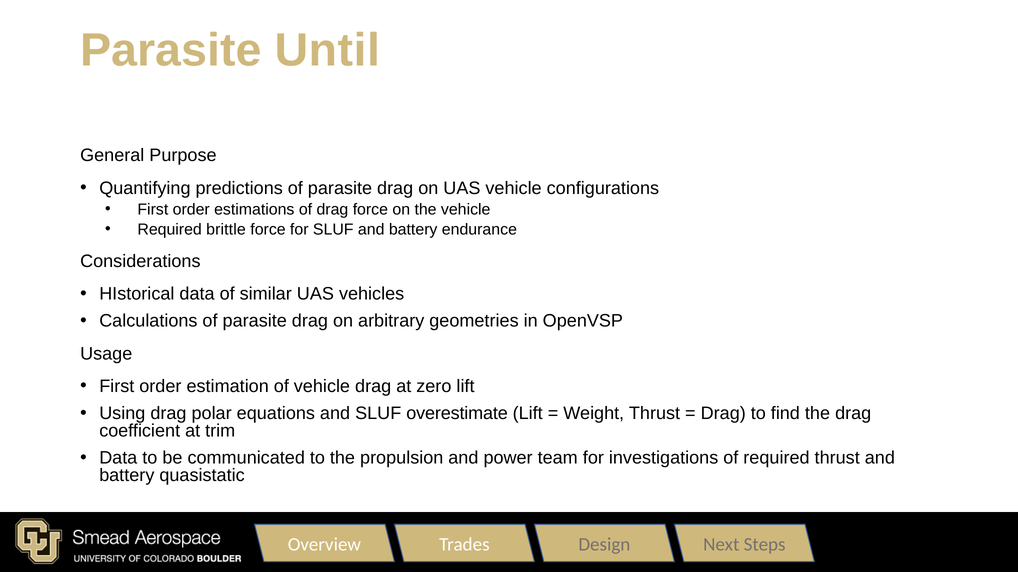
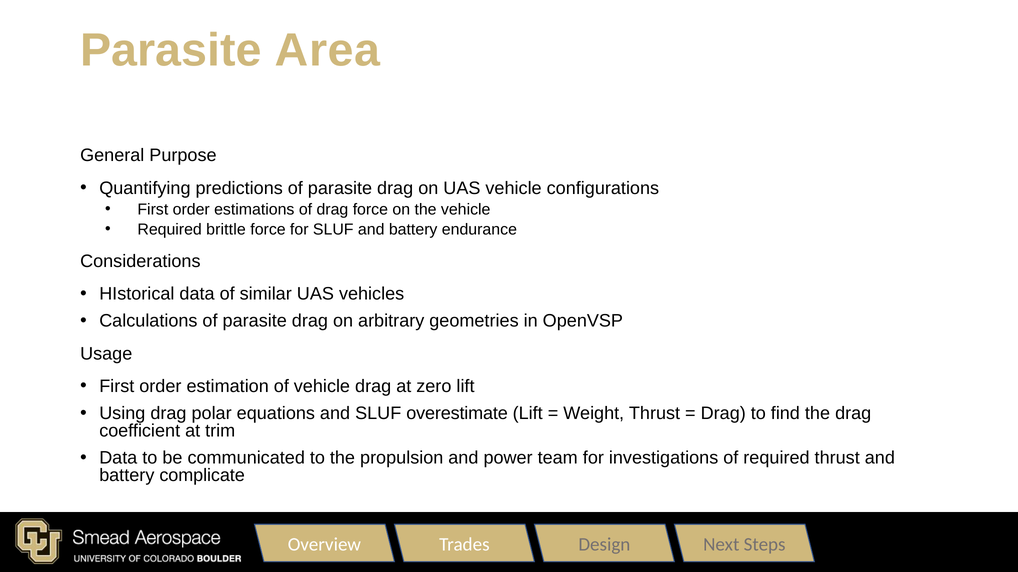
Until: Until -> Area
quasistatic: quasistatic -> complicate
